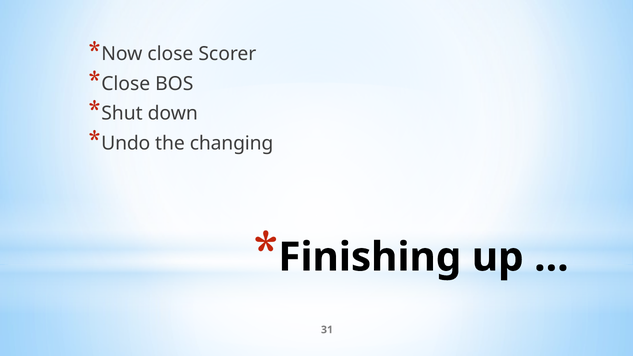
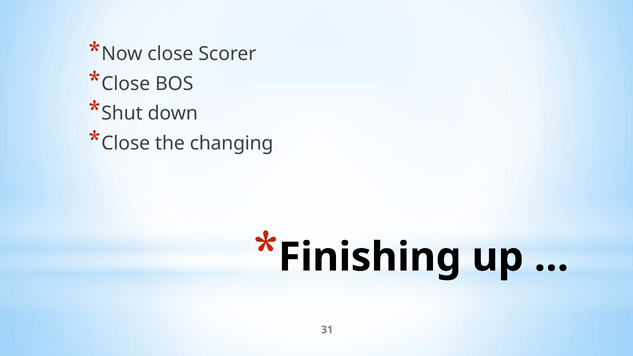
Undo at (126, 143): Undo -> Close
